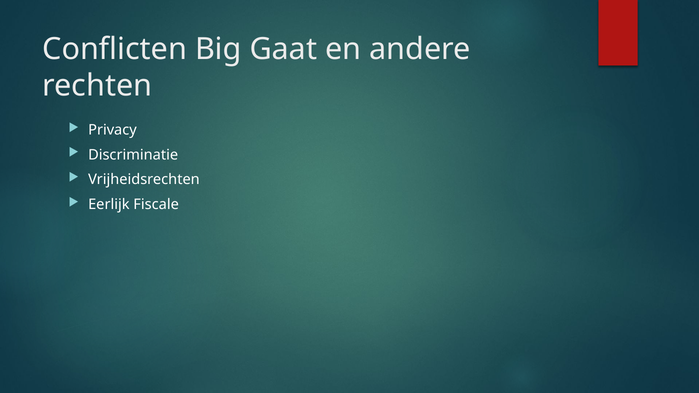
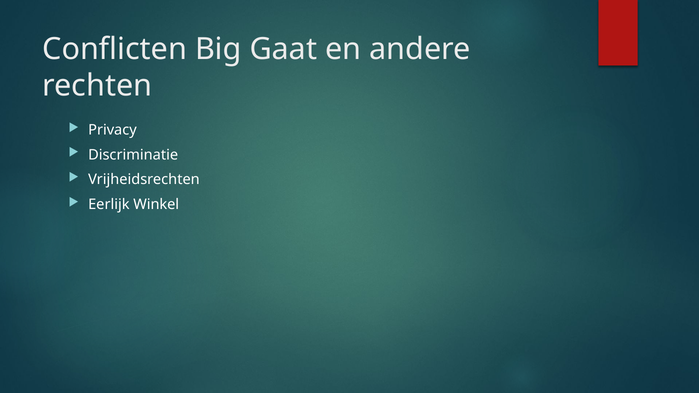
Fiscale: Fiscale -> Winkel
